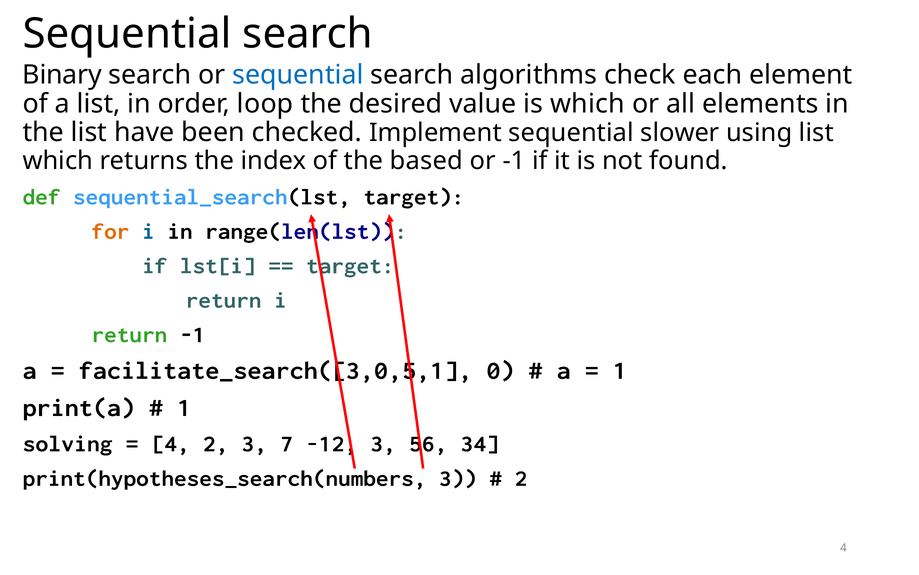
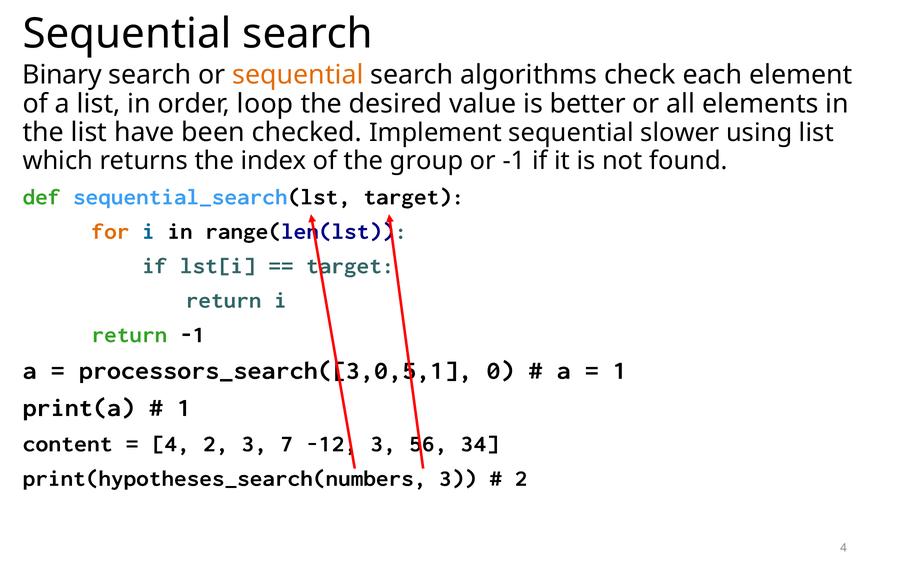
sequential at (298, 75) colour: blue -> orange
is which: which -> better
based: based -> group
facilitate_search([3,0,5,1: facilitate_search([3,0,5,1 -> processors_search([3,0,5,1
solving: solving -> content
